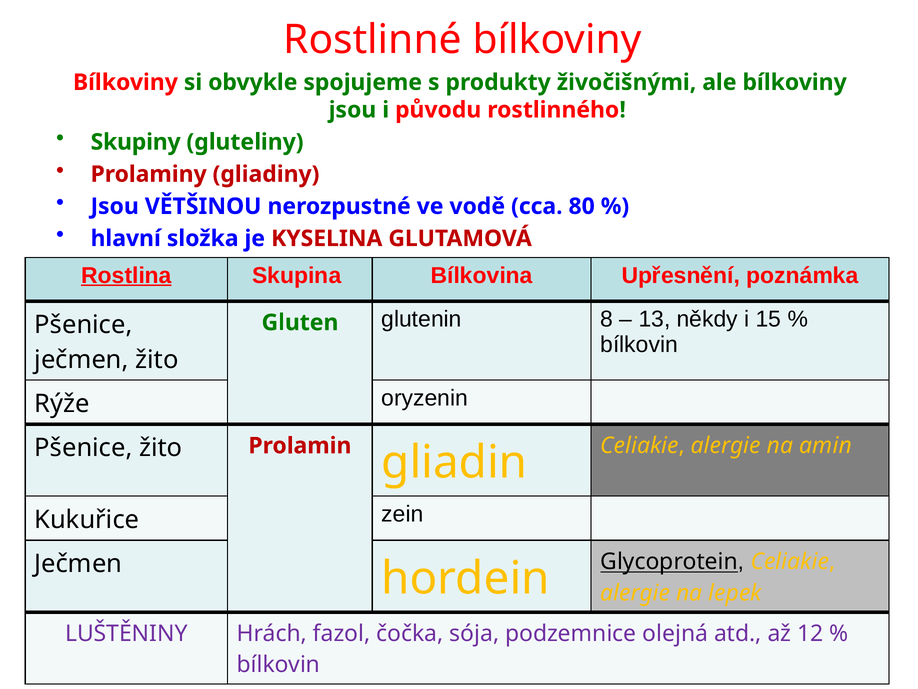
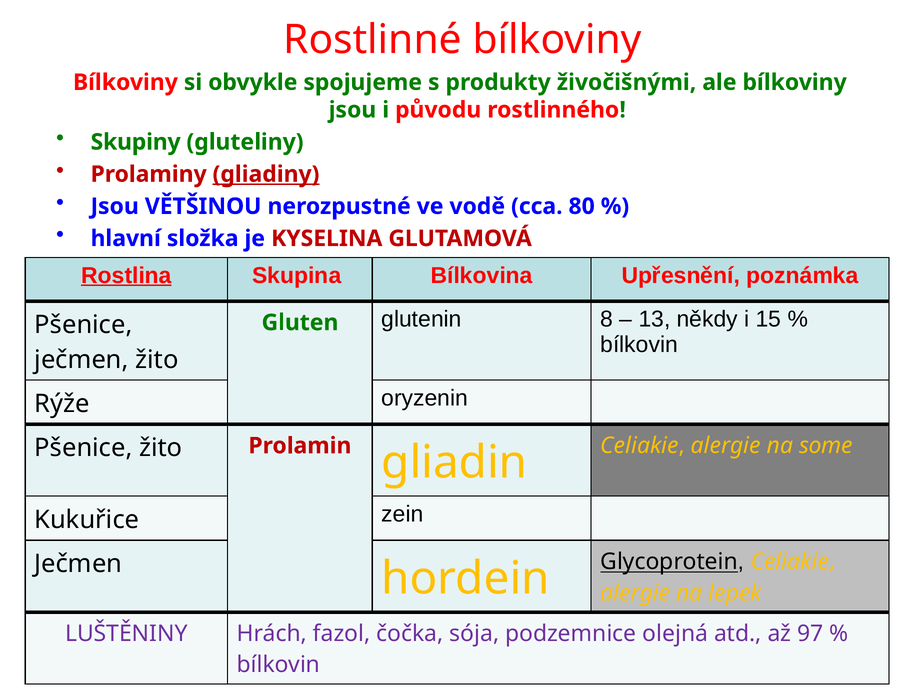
gliadiny underline: none -> present
amin: amin -> some
12: 12 -> 97
